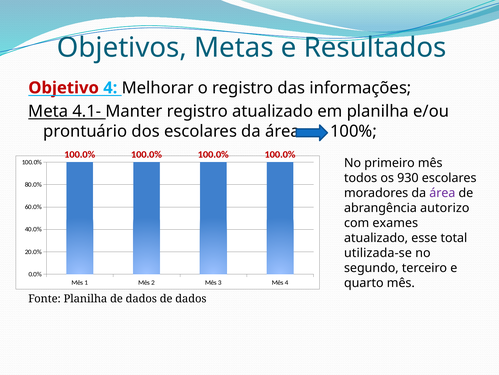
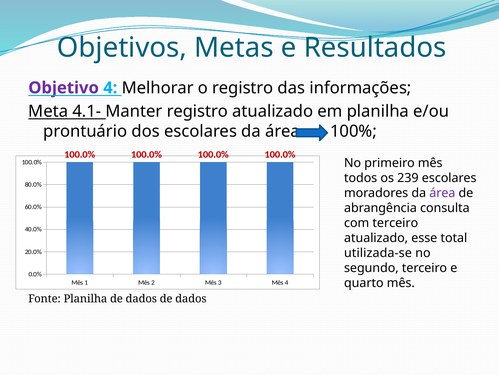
Objetivo colour: red -> purple
930: 930 -> 239
autorizo: autorizo -> consulta
com exames: exames -> terceiro
